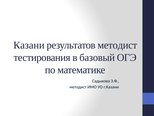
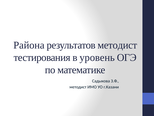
Казани: Казани -> Района
базовый: базовый -> уровень
